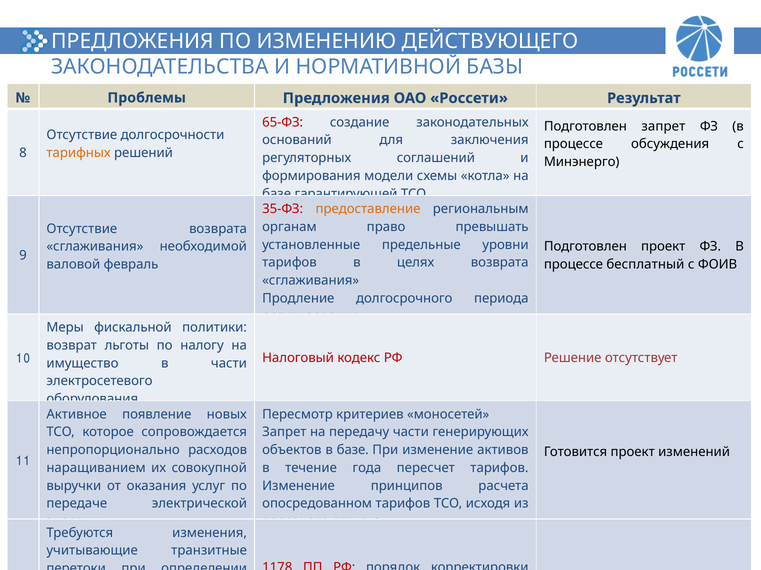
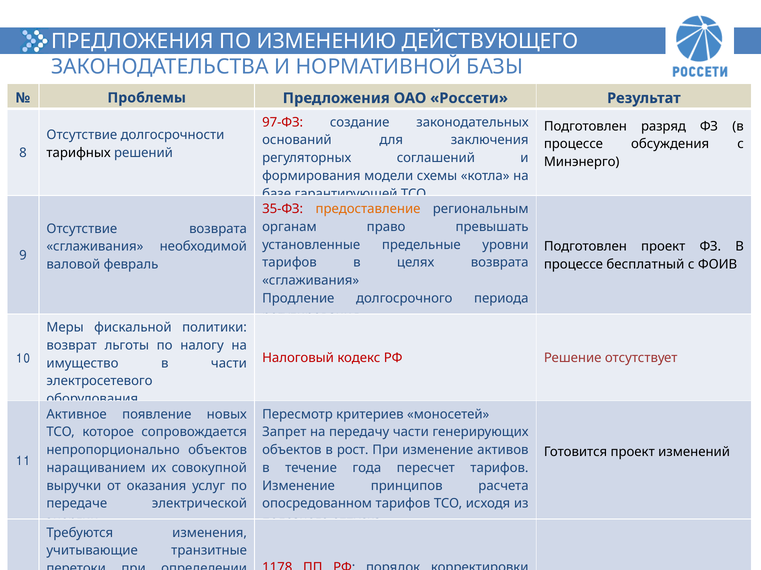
65-ФЗ: 65-ФЗ -> 97-ФЗ
Подготовлен запрет: запрет -> разряд
тарифных colour: orange -> black
непропорционально расходов: расходов -> объектов
в базе: базе -> рост
